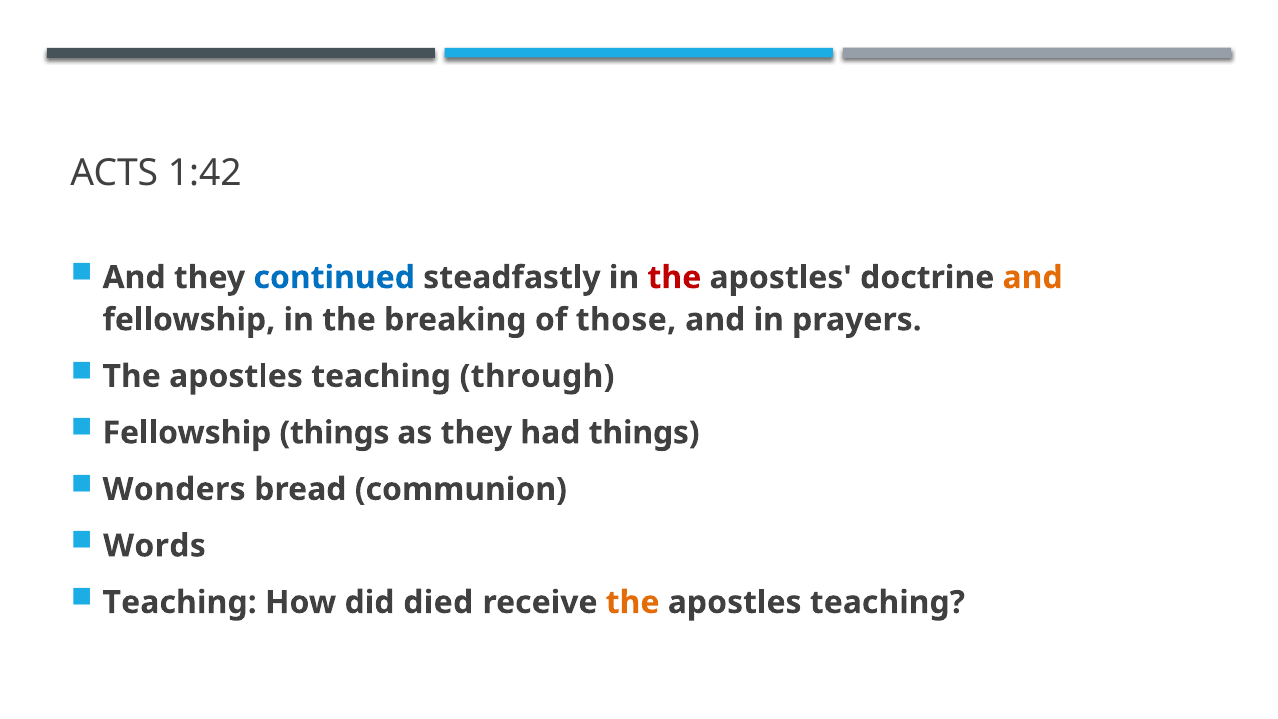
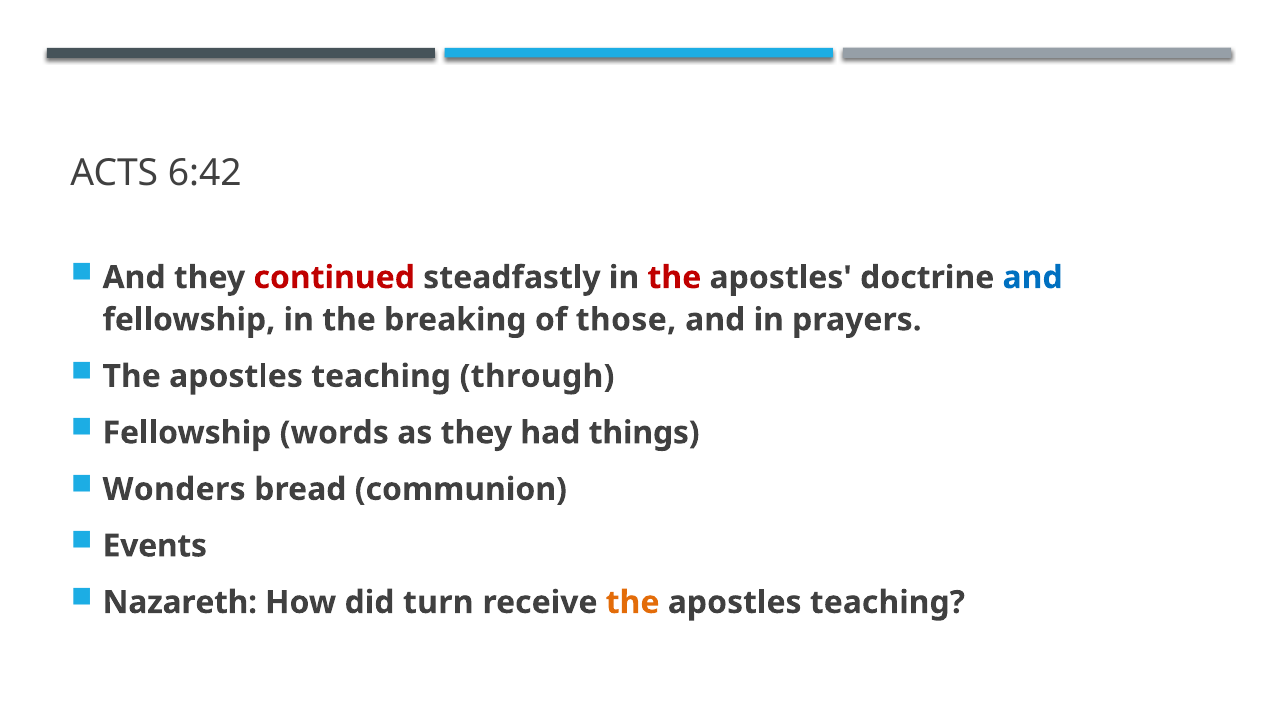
1:42: 1:42 -> 6:42
continued colour: blue -> red
and at (1033, 278) colour: orange -> blue
Fellowship things: things -> words
Words: Words -> Events
Teaching at (180, 602): Teaching -> Nazareth
died: died -> turn
